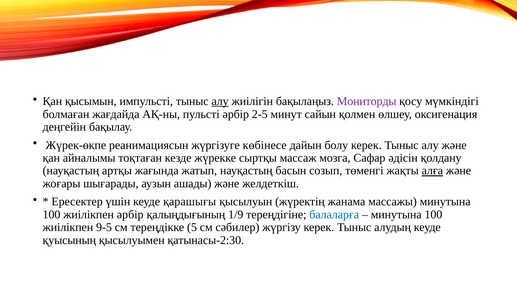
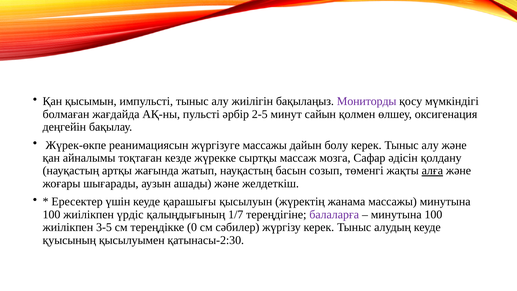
алу at (220, 101) underline: present -> none
жүргізуге көбінесе: көбінесе -> массажы
жиілікпен әрбір: әрбір -> үрдіс
1/9: 1/9 -> 1/7
балаларға colour: blue -> purple
9-5: 9-5 -> 3-5
5: 5 -> 0
